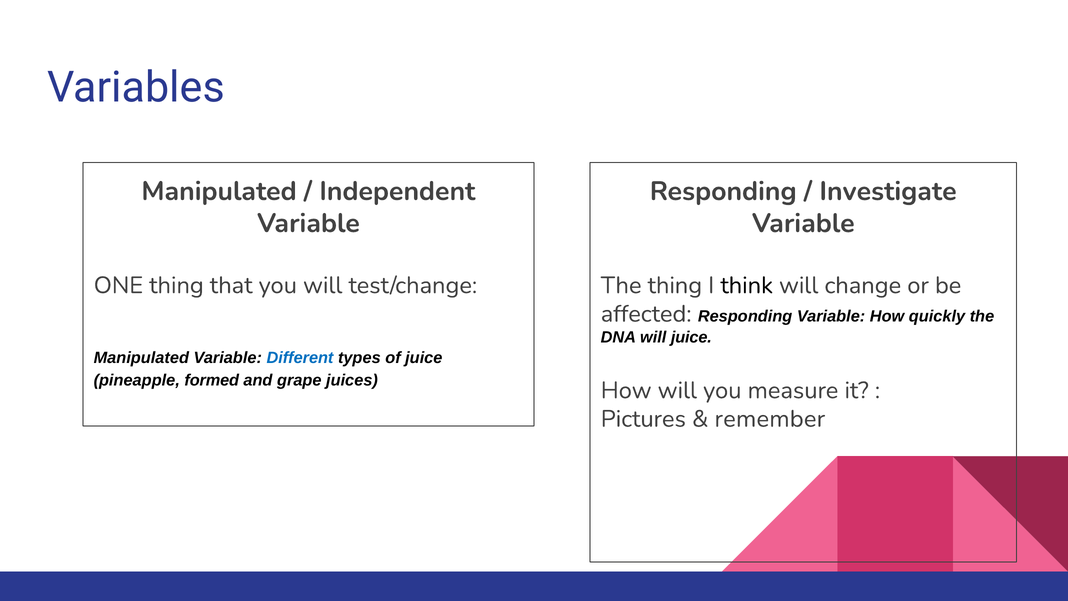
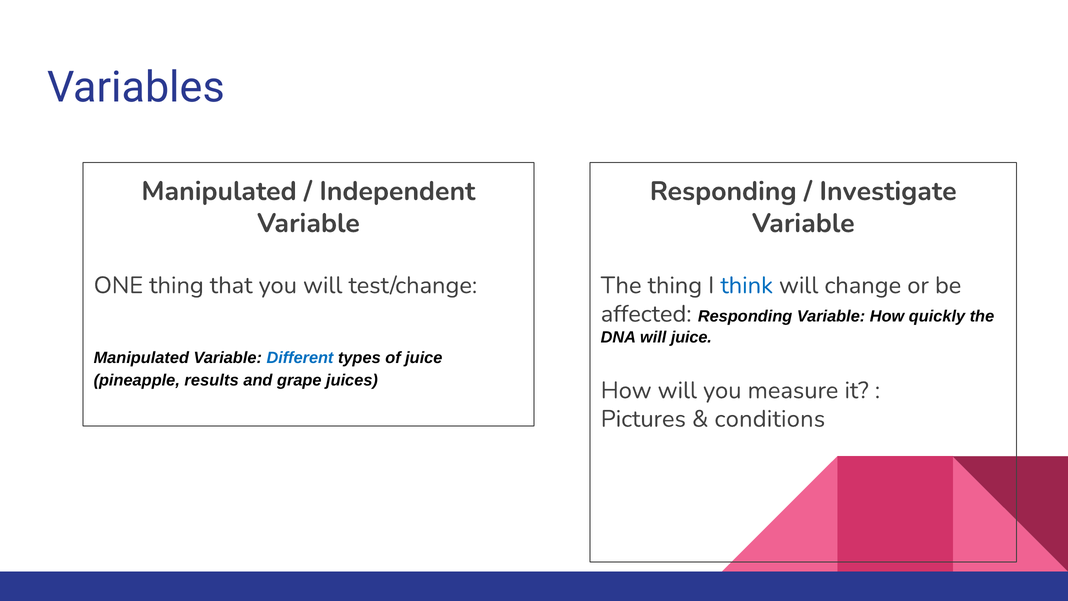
think colour: black -> blue
formed: formed -> results
remember: remember -> conditions
